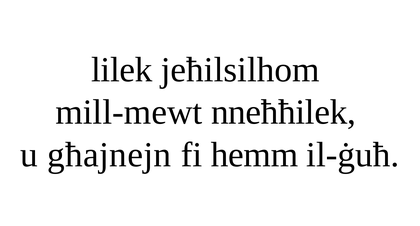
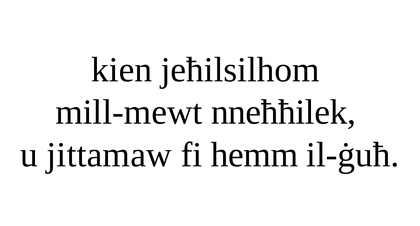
lilek: lilek -> kien
għajnejn: għajnejn -> jittamaw
